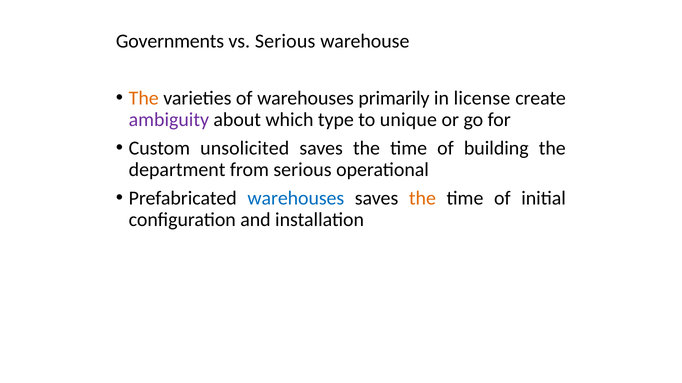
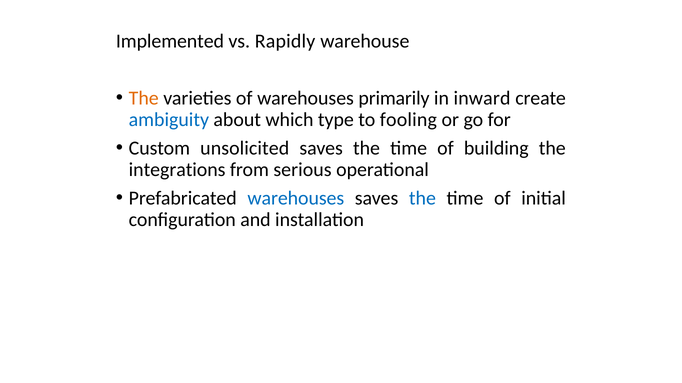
Governments: Governments -> Implemented
vs Serious: Serious -> Rapidly
license: license -> inward
ambiguity colour: purple -> blue
unique: unique -> fooling
department: department -> integrations
the at (422, 199) colour: orange -> blue
